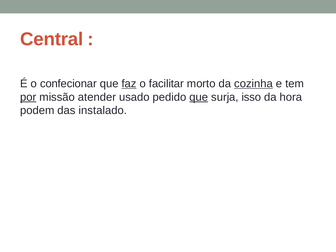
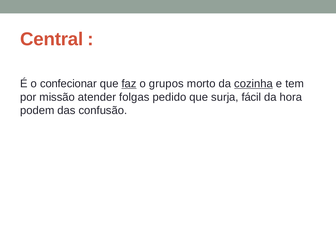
facilitar: facilitar -> grupos
por underline: present -> none
usado: usado -> folgas
que at (199, 97) underline: present -> none
isso: isso -> fácil
instalado: instalado -> confusão
